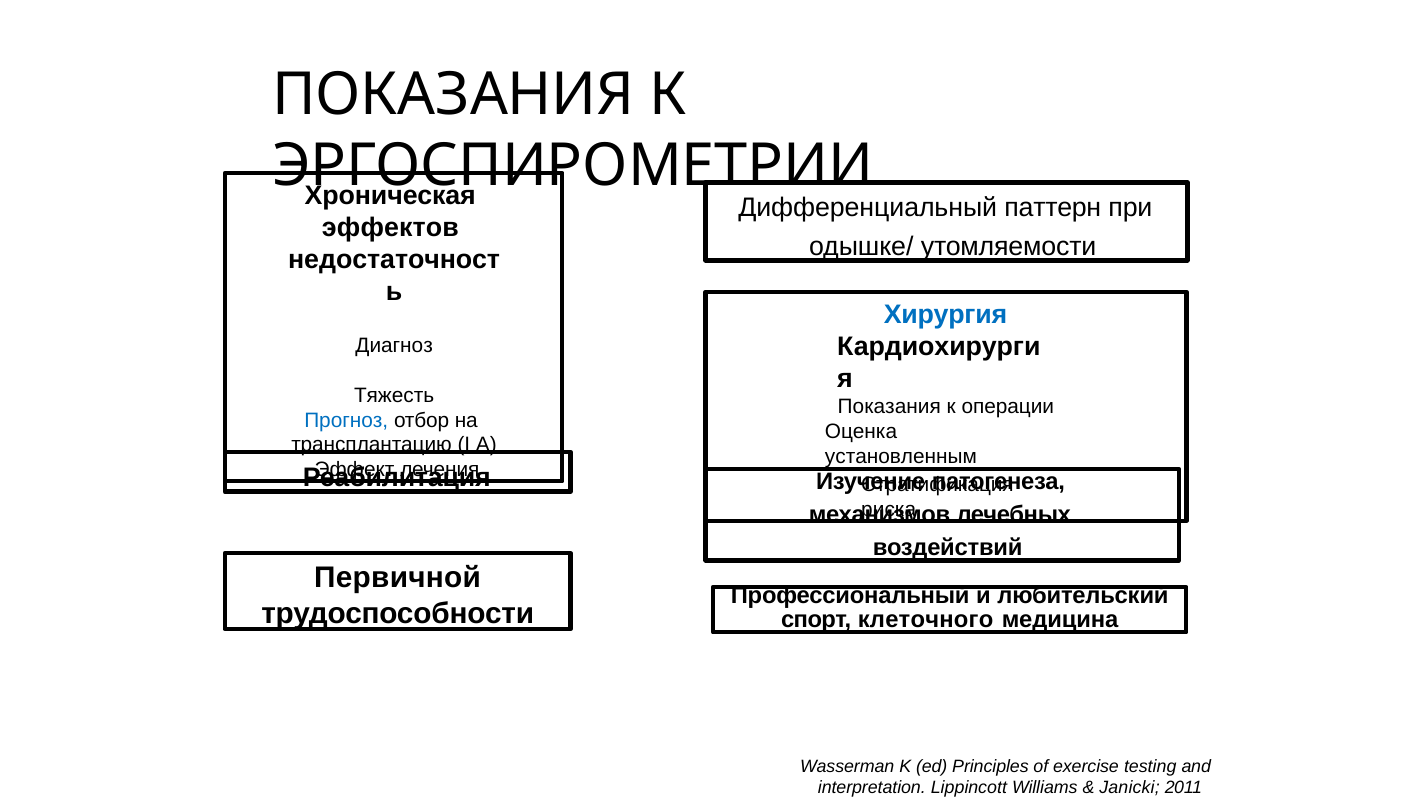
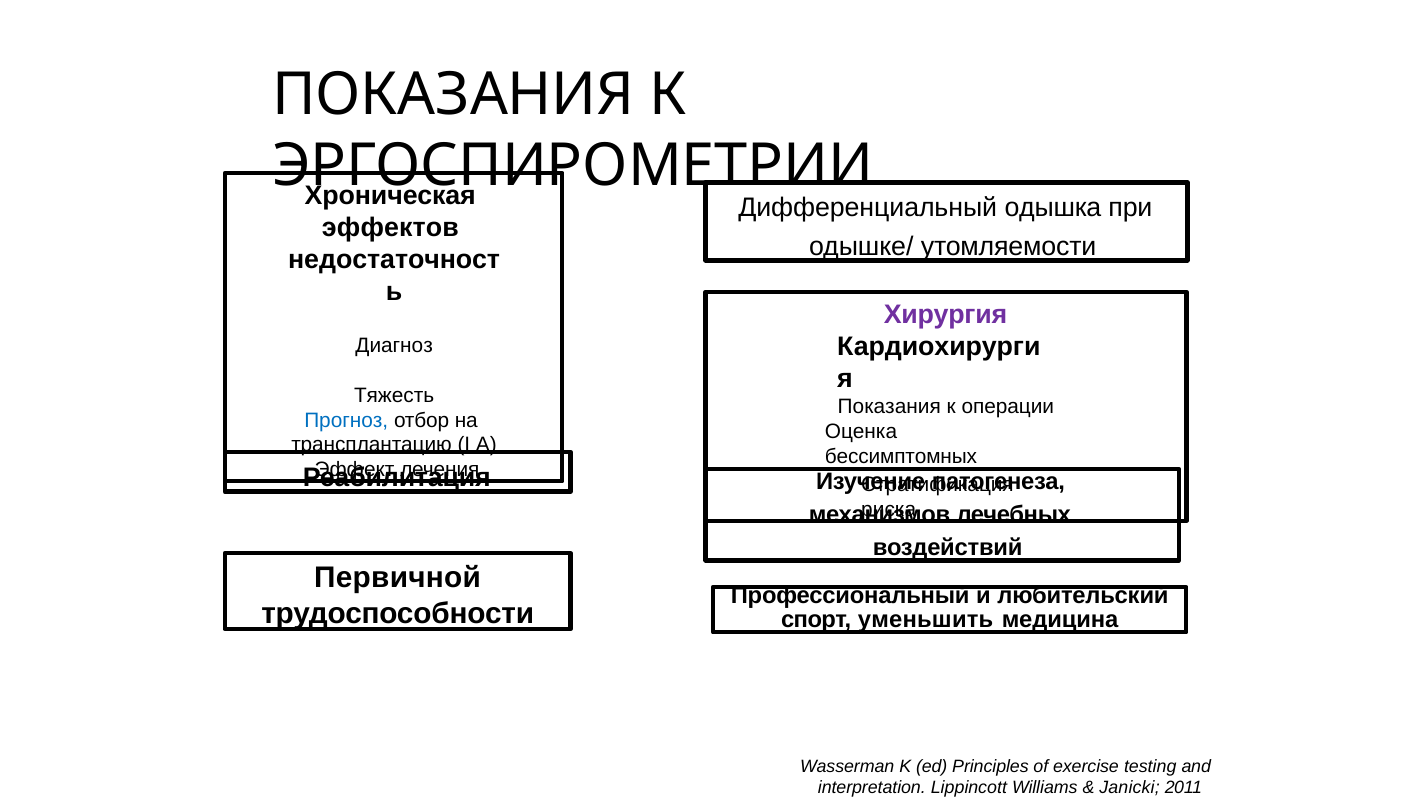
паттерн: паттерн -> одышка
Хирургия colour: blue -> purple
установленным: установленным -> бессимптомных
клеточного: клеточного -> уменьшить
